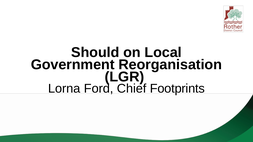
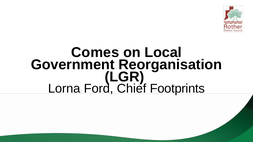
Should: Should -> Comes
